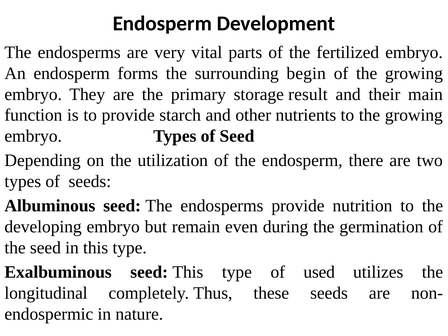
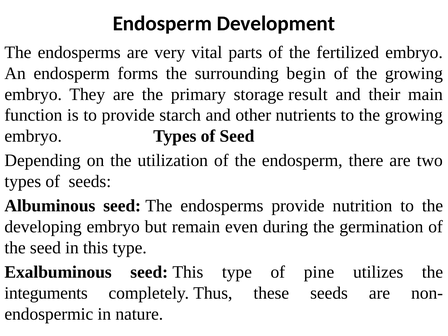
used: used -> pine
longitudinal: longitudinal -> integuments
